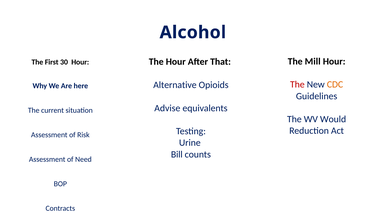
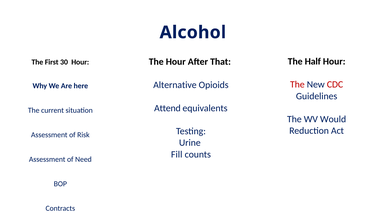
Mill: Mill -> Half
CDC colour: orange -> red
Advise: Advise -> Attend
Bill: Bill -> Fill
